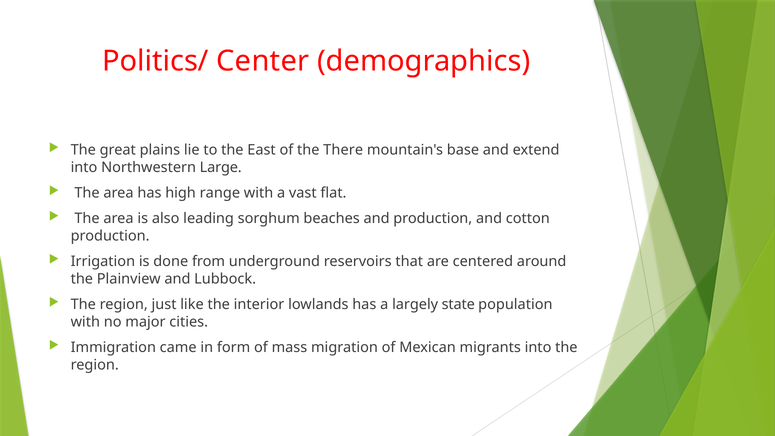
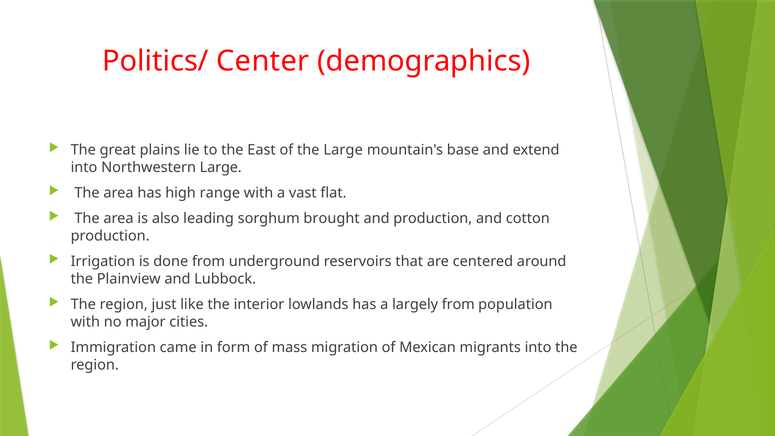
the There: There -> Large
beaches: beaches -> brought
largely state: state -> from
